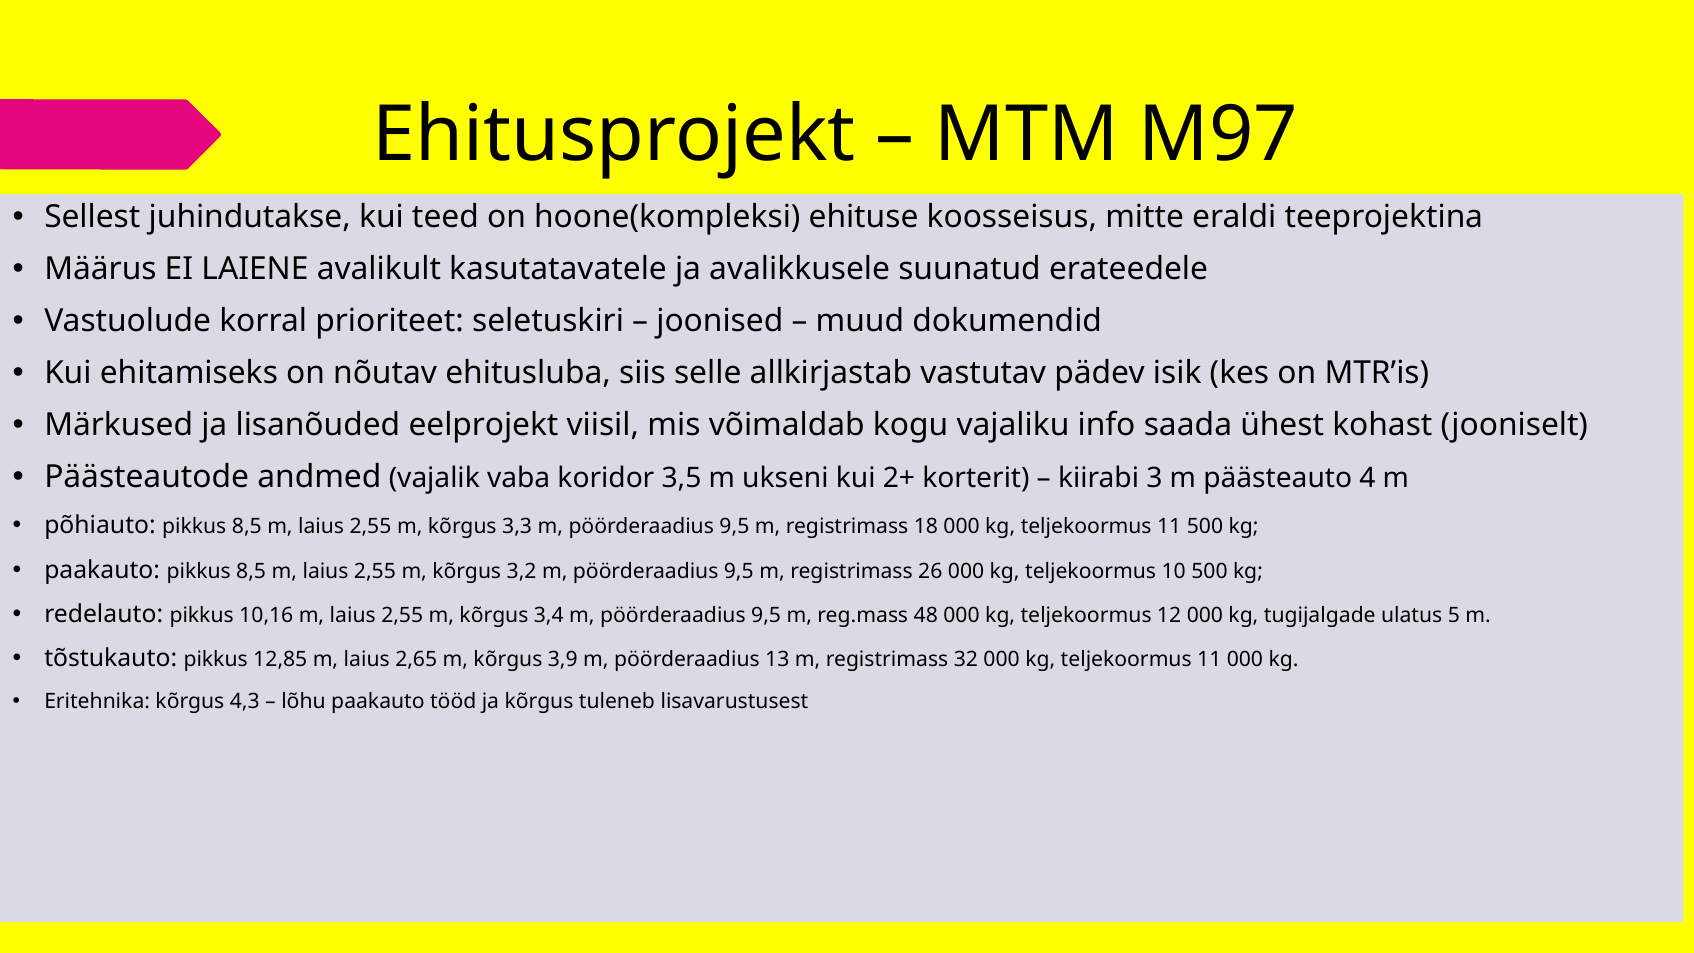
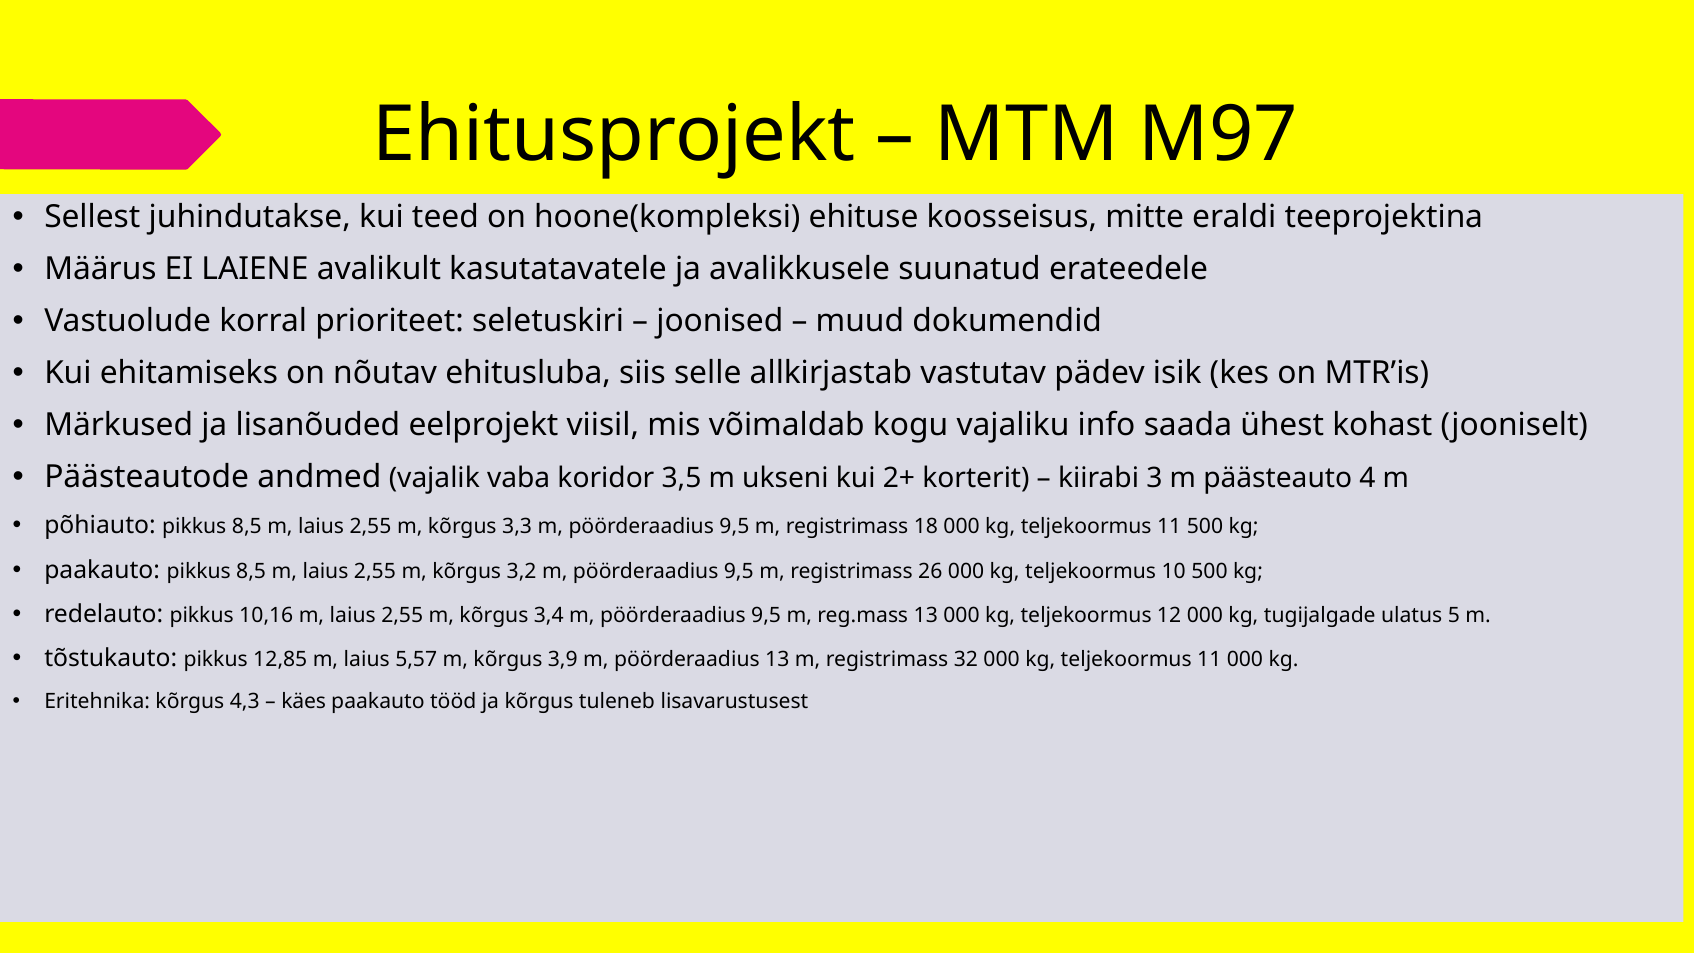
reg.mass 48: 48 -> 13
2,65: 2,65 -> 5,57
lõhu: lõhu -> käes
